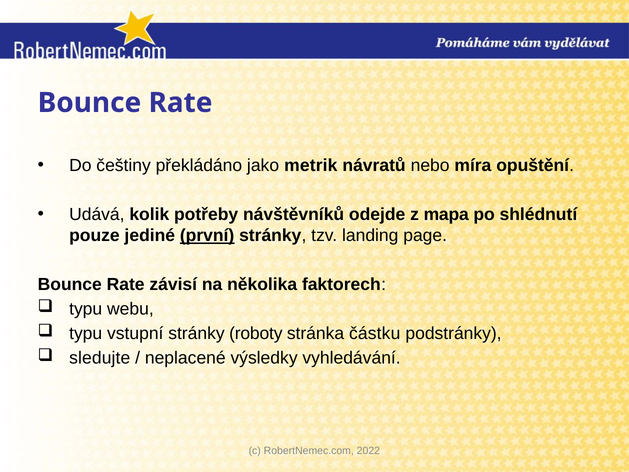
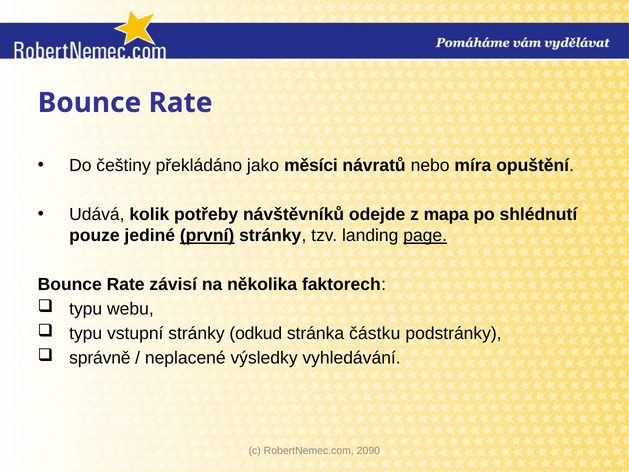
metrik: metrik -> měsíci
page underline: none -> present
roboty: roboty -> odkud
sledujte: sledujte -> správně
2022: 2022 -> 2090
